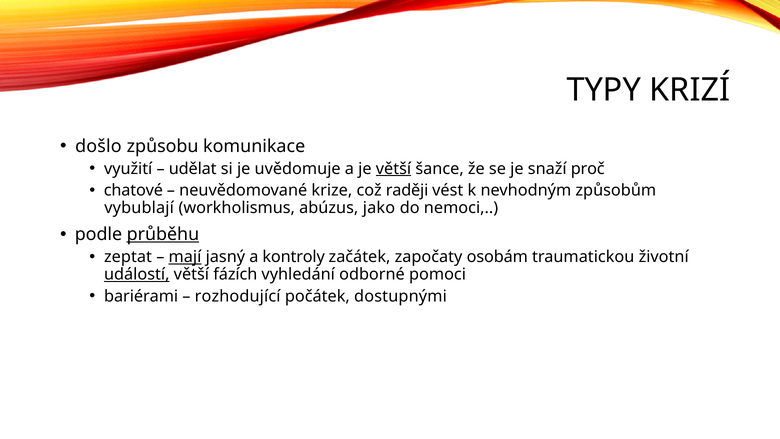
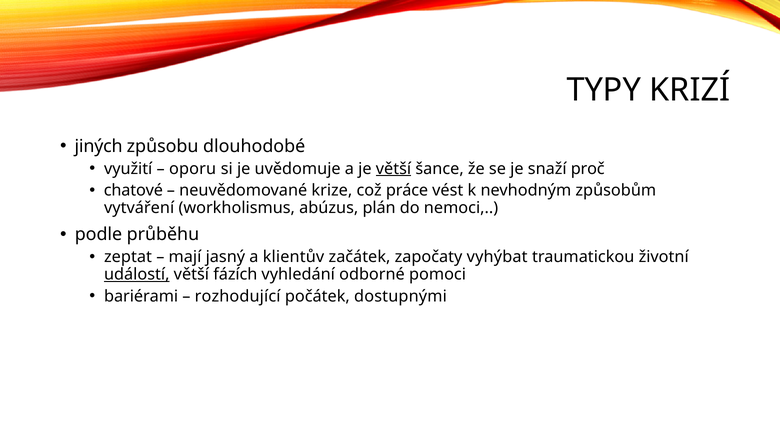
došlo: došlo -> jiných
komunikace: komunikace -> dlouhodobé
udělat: udělat -> oporu
raději: raději -> práce
vybublají: vybublají -> vytváření
jako: jako -> plán
průběhu underline: present -> none
mají underline: present -> none
kontroly: kontroly -> klientův
osobám: osobám -> vyhýbat
